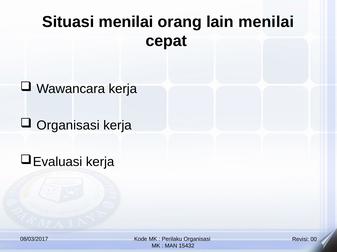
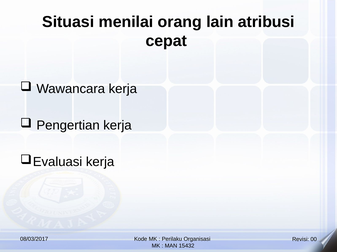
lain menilai: menilai -> atribusi
Organisasi at (68, 126): Organisasi -> Pengertian
